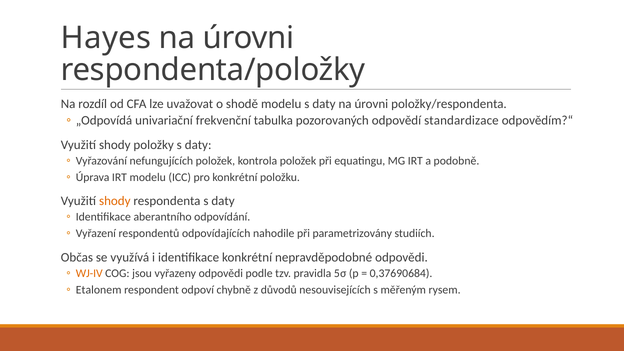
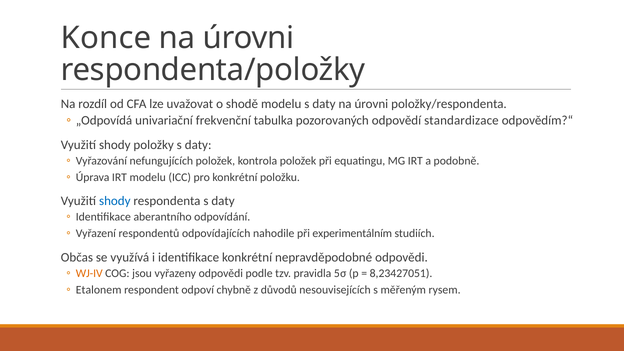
Hayes: Hayes -> Konce
shody at (115, 201) colour: orange -> blue
parametrizovány: parametrizovány -> experimentálním
0,37690684: 0,37690684 -> 8,23427051
